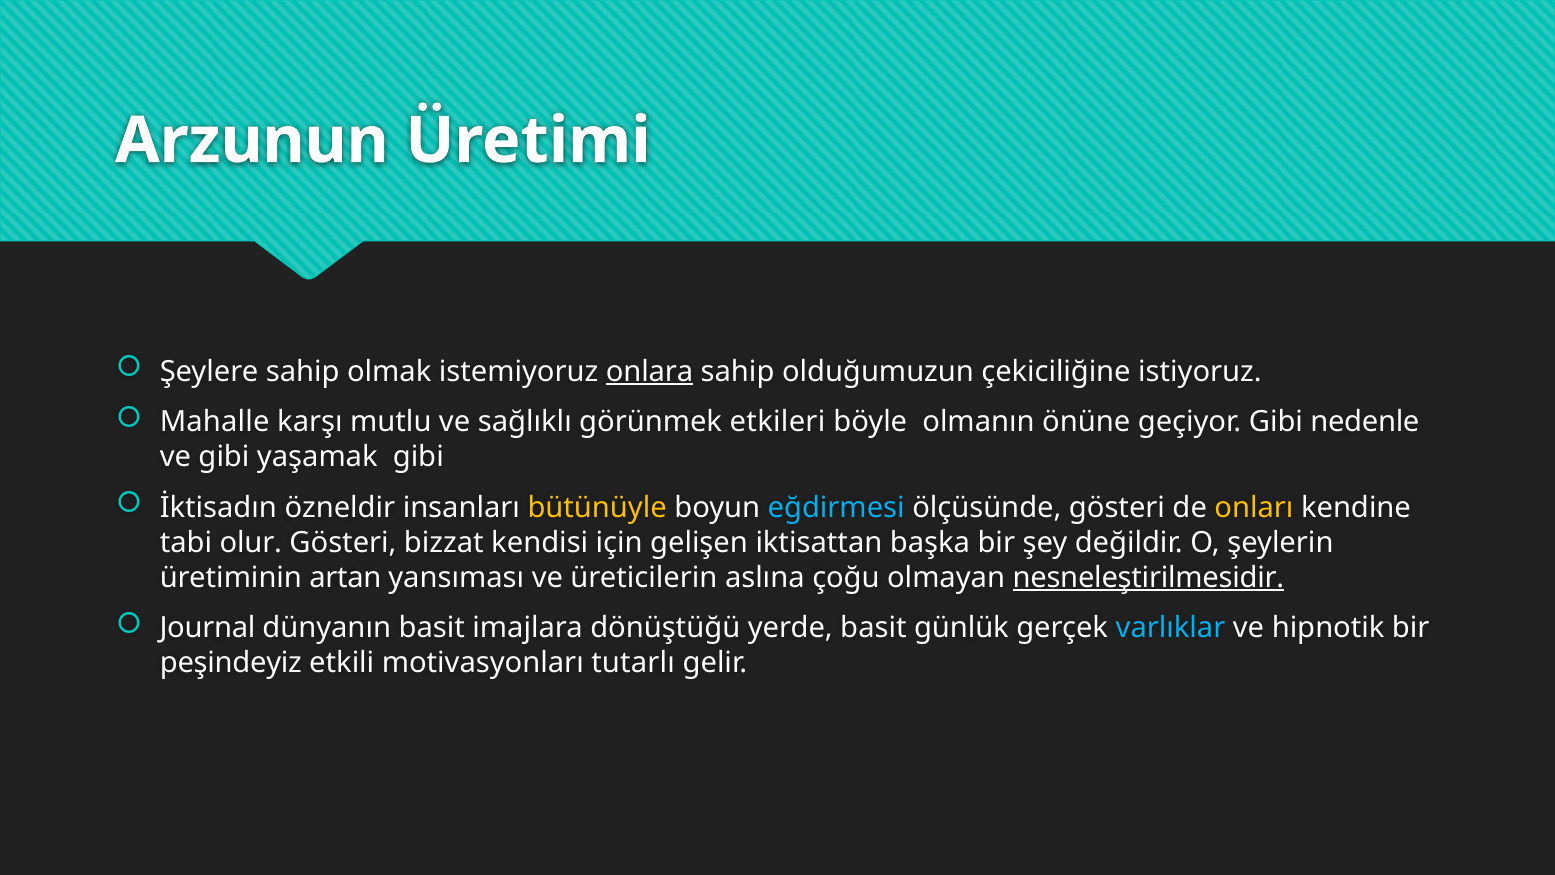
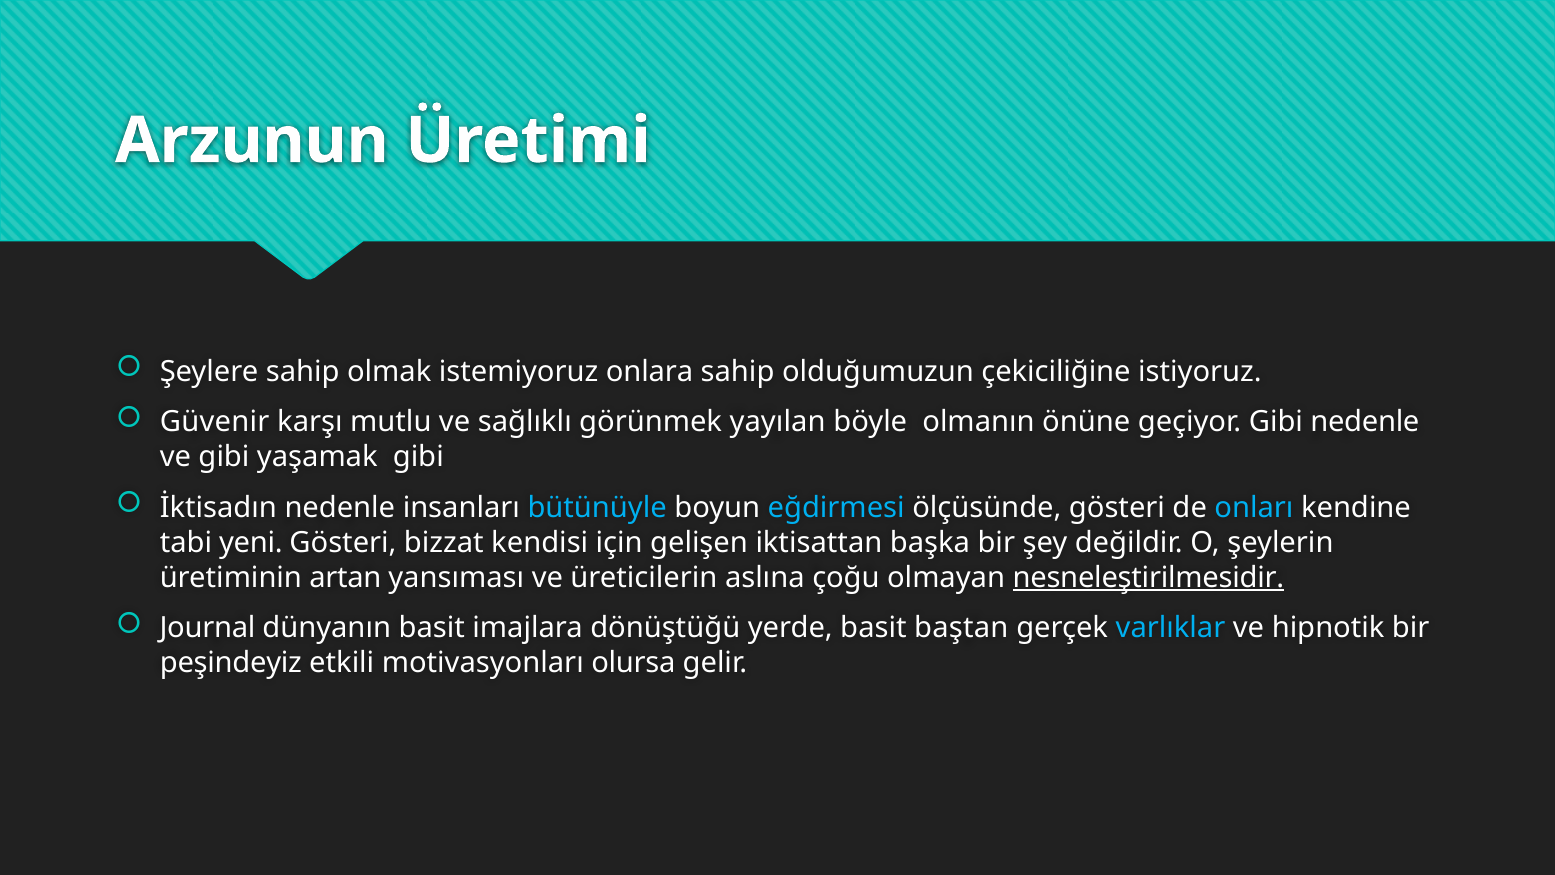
onlara underline: present -> none
Mahalle: Mahalle -> Güvenir
etkileri: etkileri -> yayılan
İktisadın özneldir: özneldir -> nedenle
bütünüyle colour: yellow -> light blue
onları colour: yellow -> light blue
olur: olur -> yeni
günlük: günlük -> baştan
tutarlı: tutarlı -> olursa
